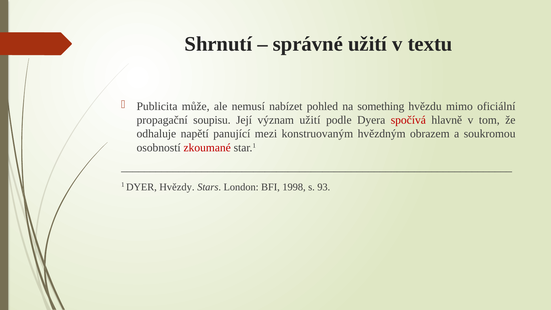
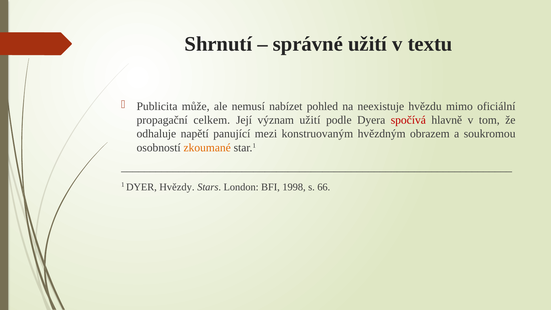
something: something -> neexistuje
soupisu: soupisu -> celkem
zkoumané colour: red -> orange
93: 93 -> 66
